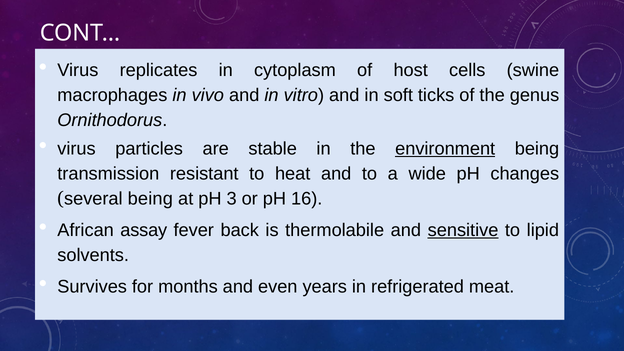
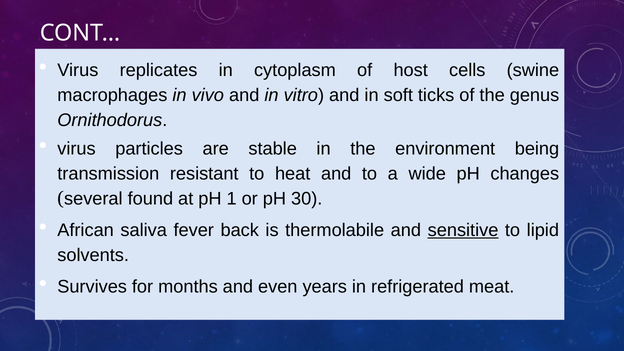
environment underline: present -> none
several being: being -> found
3: 3 -> 1
16: 16 -> 30
assay: assay -> saliva
